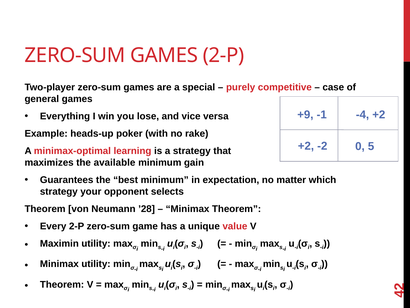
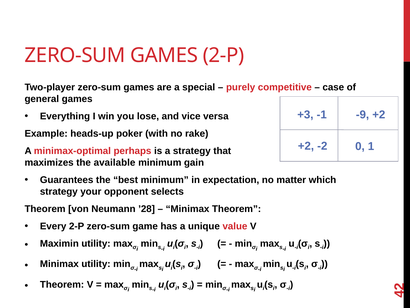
+9: +9 -> +3
-4: -4 -> -9
5: 5 -> 1
learning: learning -> perhaps
